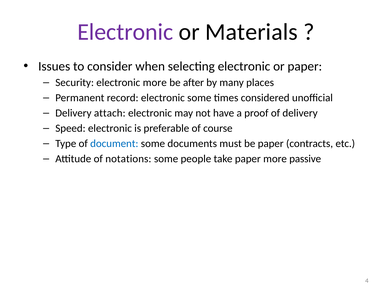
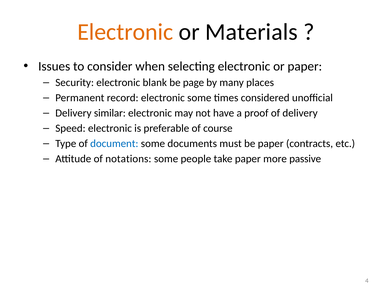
Electronic at (125, 32) colour: purple -> orange
electronic more: more -> blank
after: after -> page
attach: attach -> similar
